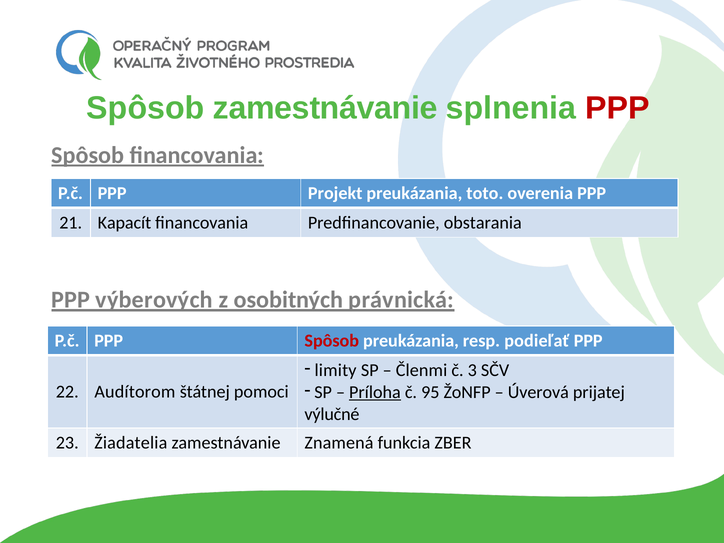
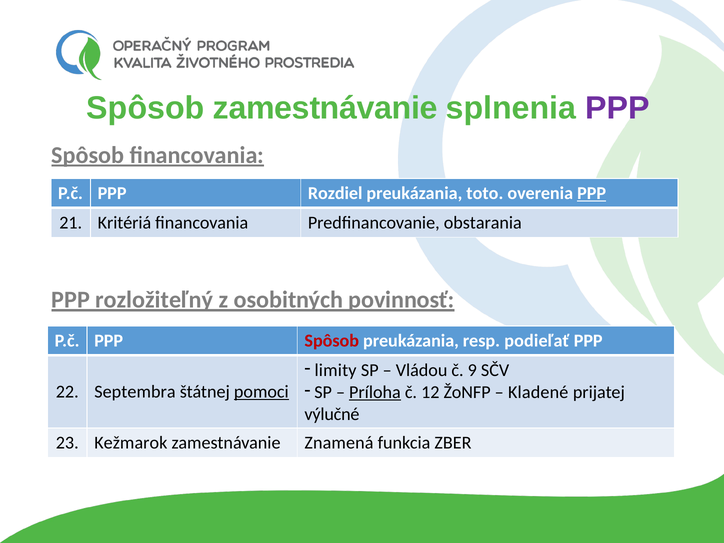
PPP at (617, 108) colour: red -> purple
Projekt: Projekt -> Rozdiel
PPP at (592, 193) underline: none -> present
Kapacít: Kapacít -> Kritériá
výberových: výberových -> rozložiteľný
právnická: právnická -> povinnosť
Členmi: Členmi -> Vládou
3: 3 -> 9
95: 95 -> 12
Úverová: Úverová -> Kladené
Audítorom: Audítorom -> Septembra
pomoci underline: none -> present
Žiadatelia: Žiadatelia -> Kežmarok
